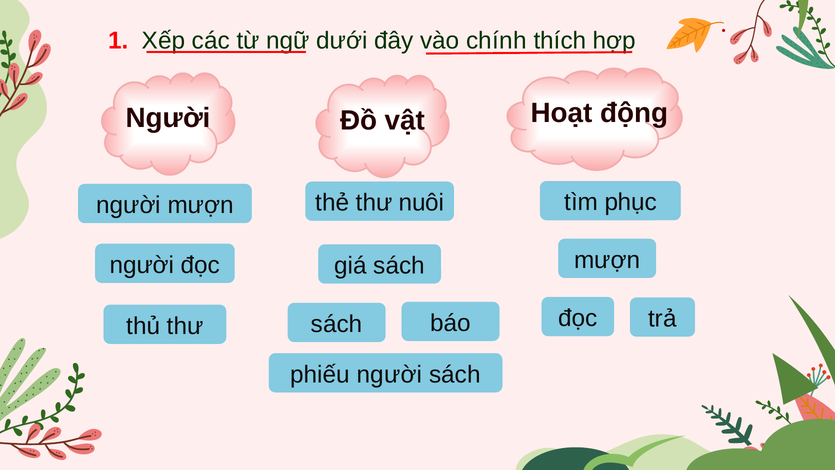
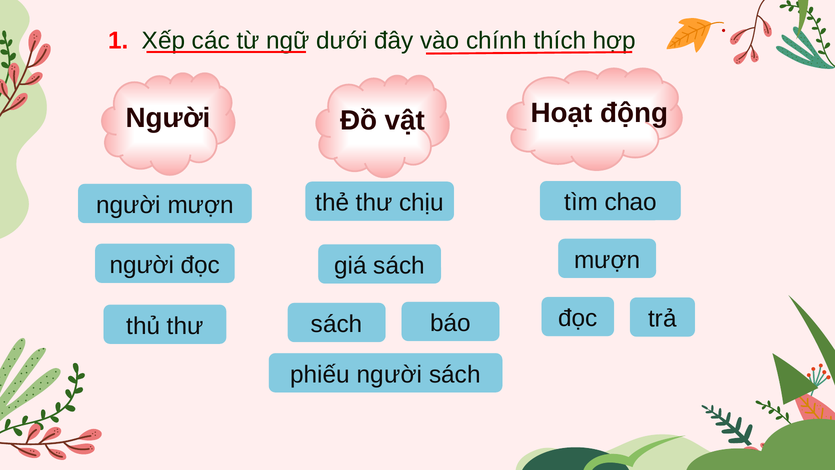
phục: phục -> chao
nuôi: nuôi -> chịu
